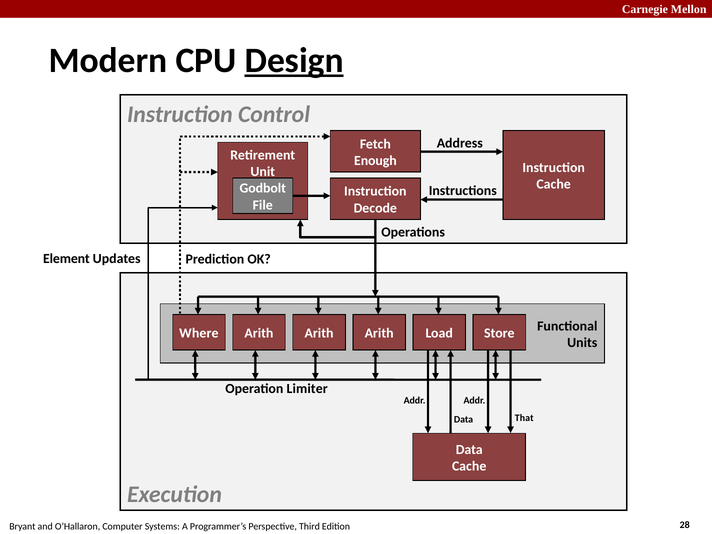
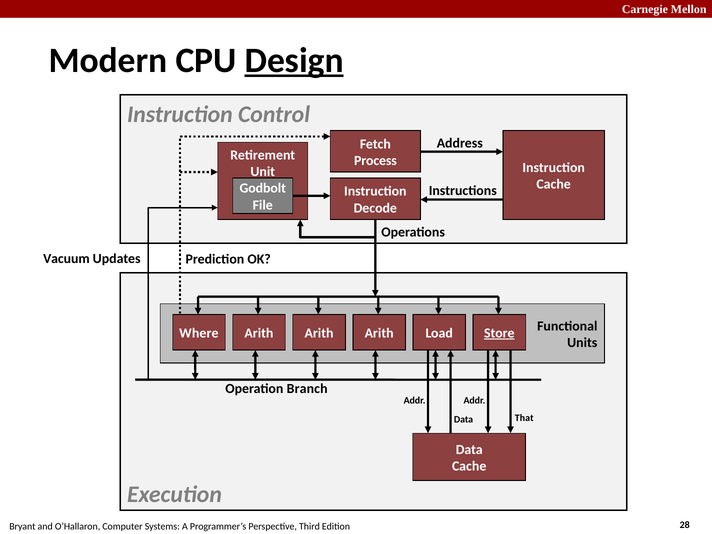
Enough: Enough -> Process
Element: Element -> Vacuum
Store underline: none -> present
Limiter: Limiter -> Branch
